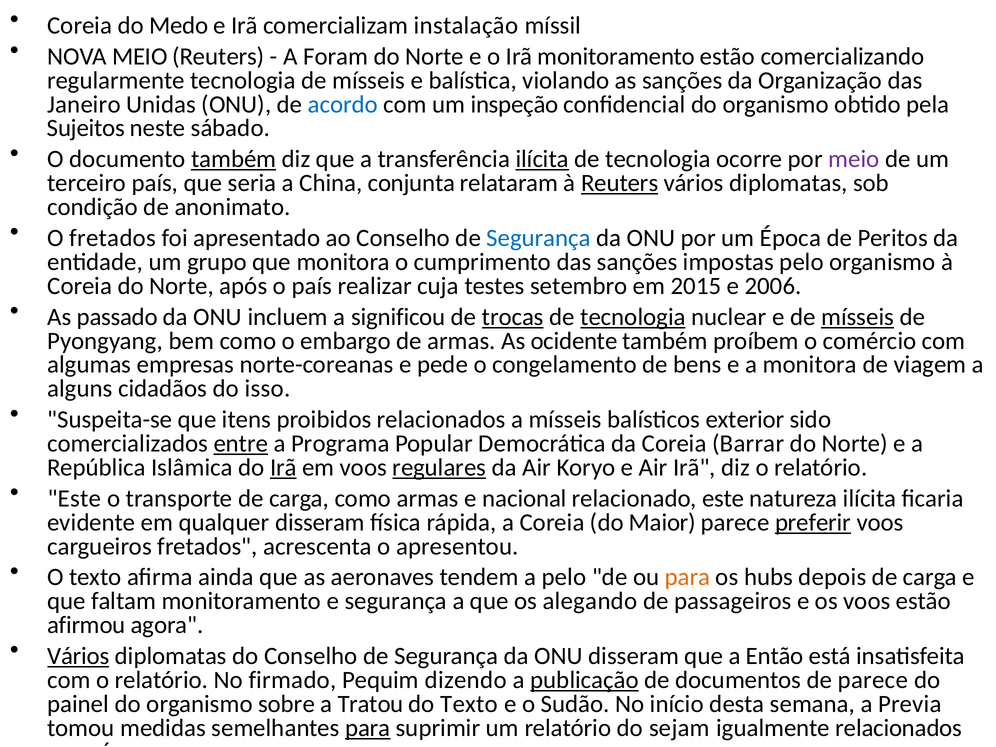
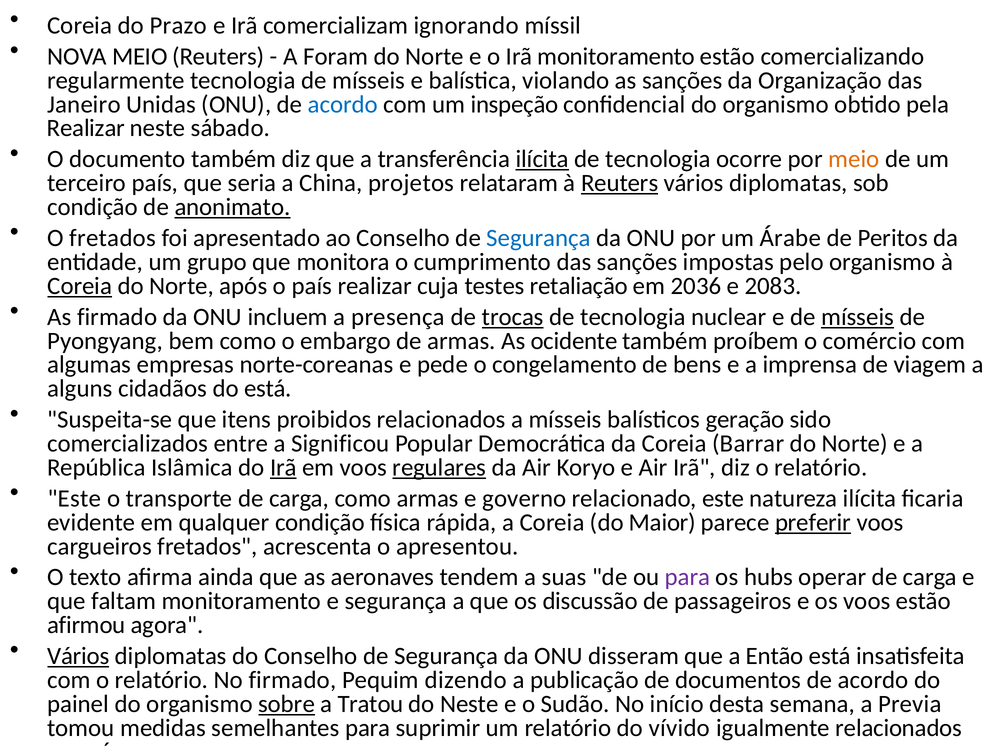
Medo: Medo -> Prazo
instalação: instalação -> ignorando
Sujeitos at (86, 128): Sujeitos -> Realizar
também at (234, 159) underline: present -> none
meio at (854, 159) colour: purple -> orange
conjunta: conjunta -> projetos
anonimato underline: none -> present
Época: Época -> Árabe
Coreia at (80, 286) underline: none -> present
setembro: setembro -> retaliação
2015: 2015 -> 2036
2006: 2006 -> 2083
As passado: passado -> firmado
significou: significou -> presença
tecnologia at (633, 317) underline: present -> none
a monitora: monitora -> imprensa
do isso: isso -> está
exterior: exterior -> geração
entre underline: present -> none
Programa: Programa -> Significou
nacional: nacional -> governo
qualquer disseram: disseram -> condição
a pelo: pelo -> suas
para at (687, 577) colour: orange -> purple
depois: depois -> operar
alegando: alegando -> discussão
publicação underline: present -> none
documentos de parece: parece -> acordo
sobre underline: none -> present
do Texto: Texto -> Neste
para at (368, 728) underline: present -> none
sejam: sejam -> vívido
